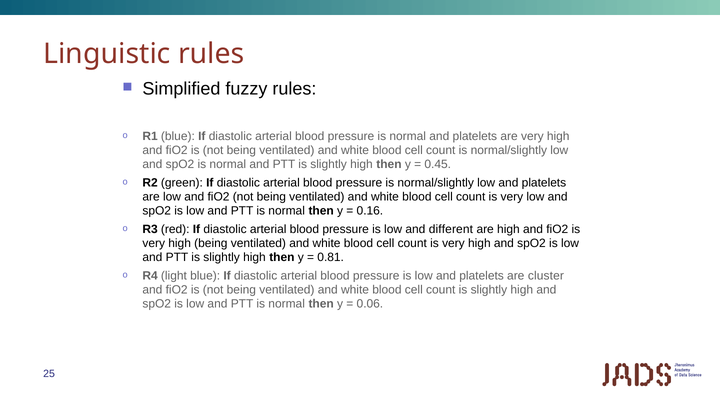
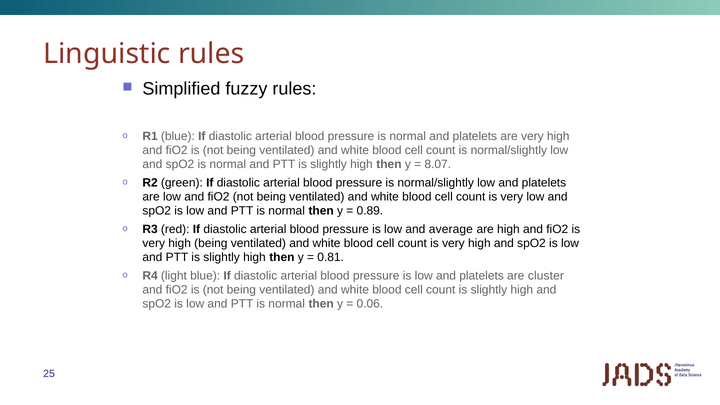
0.45: 0.45 -> 8.07
0.16: 0.16 -> 0.89
different: different -> average
